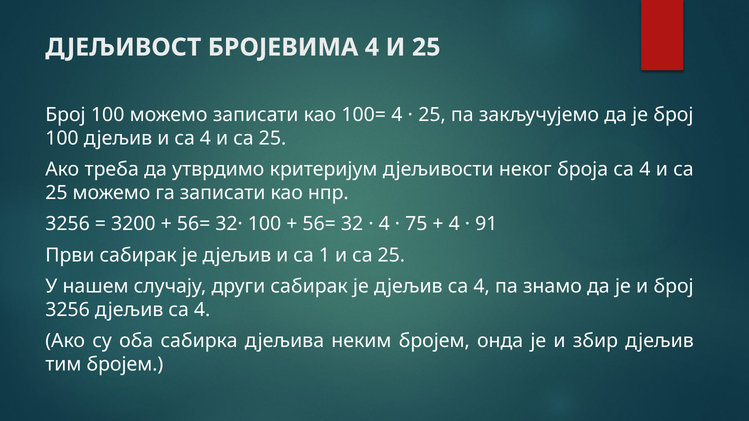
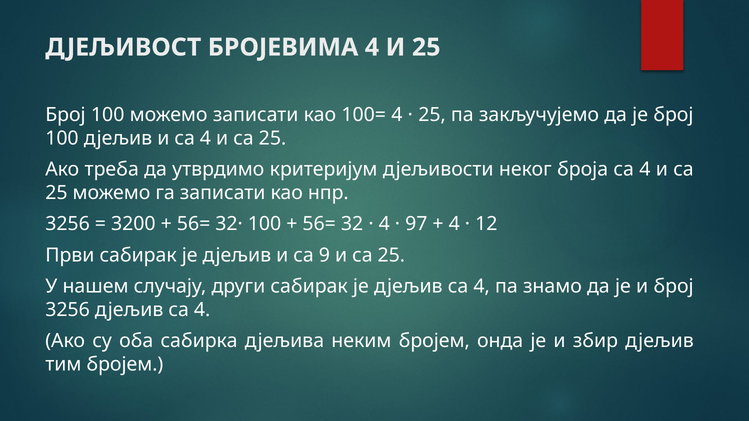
75: 75 -> 97
91: 91 -> 12
1: 1 -> 9
